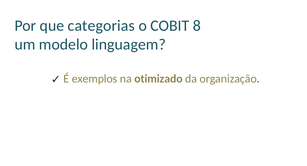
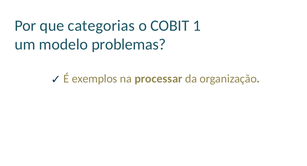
8: 8 -> 1
linguagem: linguagem -> problemas
otimizado: otimizado -> processar
